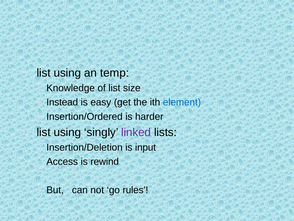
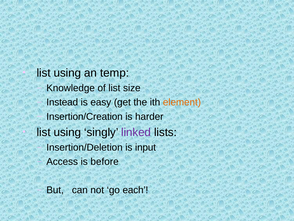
element colour: blue -> orange
Insertion/Ordered: Insertion/Ordered -> Insertion/Creation
rewind: rewind -> before
rules: rules -> each
